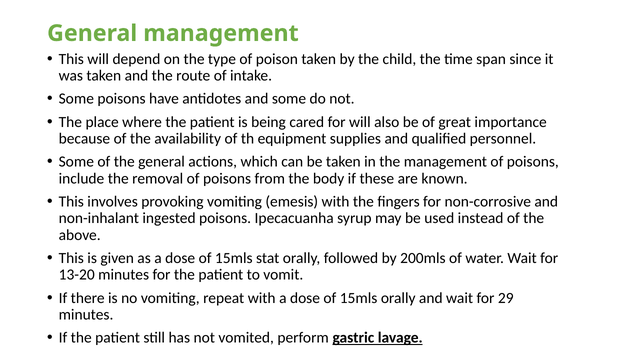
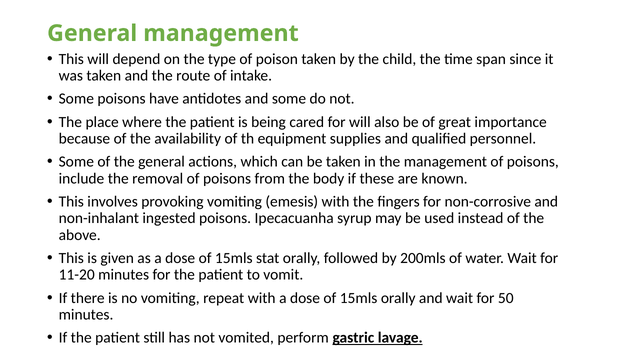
13-20: 13-20 -> 11-20
29: 29 -> 50
